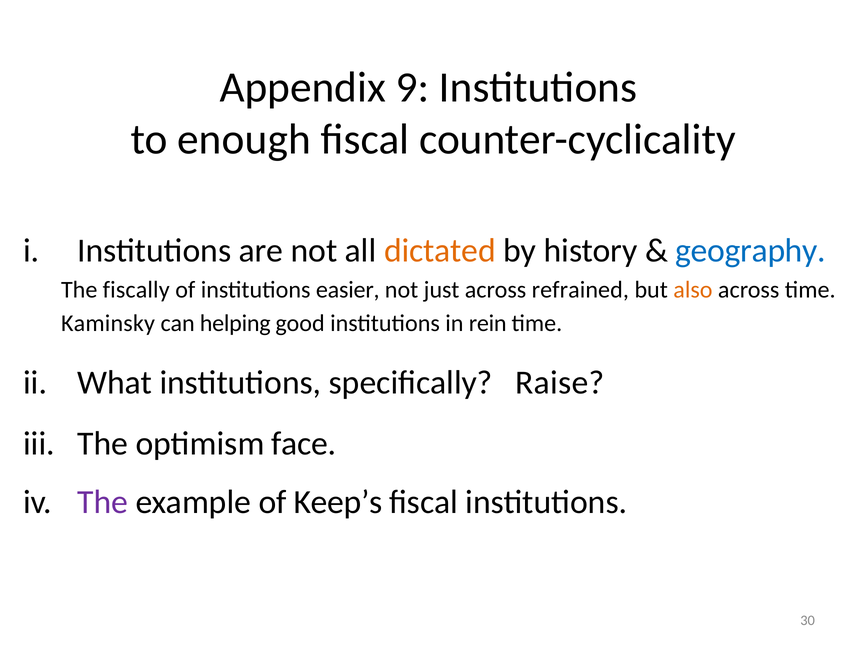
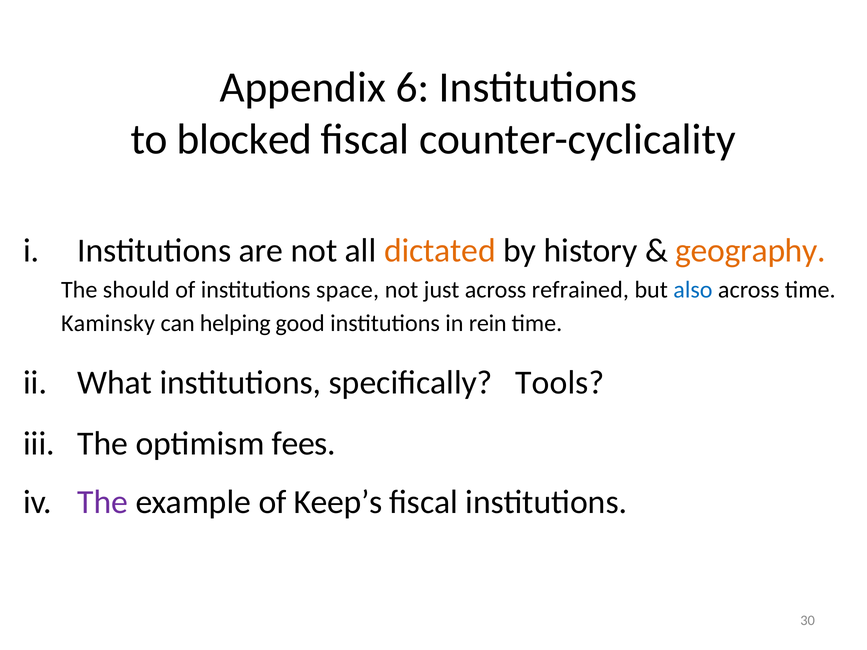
9: 9 -> 6
enough: enough -> blocked
geography colour: blue -> orange
fiscally: fiscally -> should
easier: easier -> space
also colour: orange -> blue
Raise: Raise -> Tools
face: face -> fees
